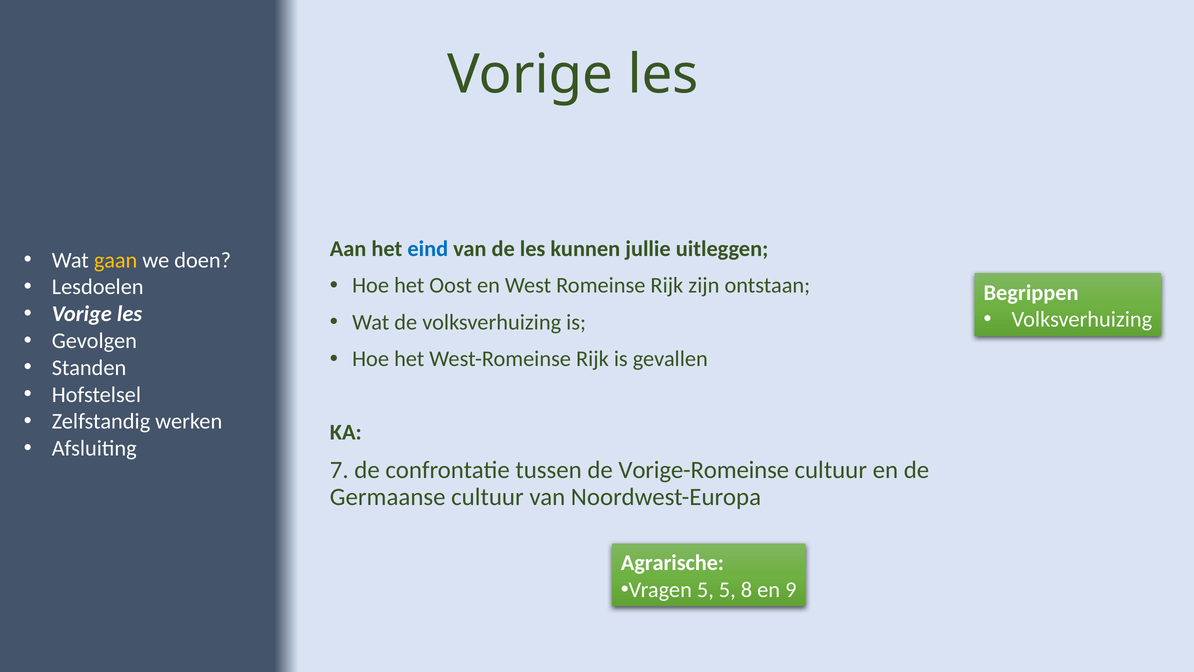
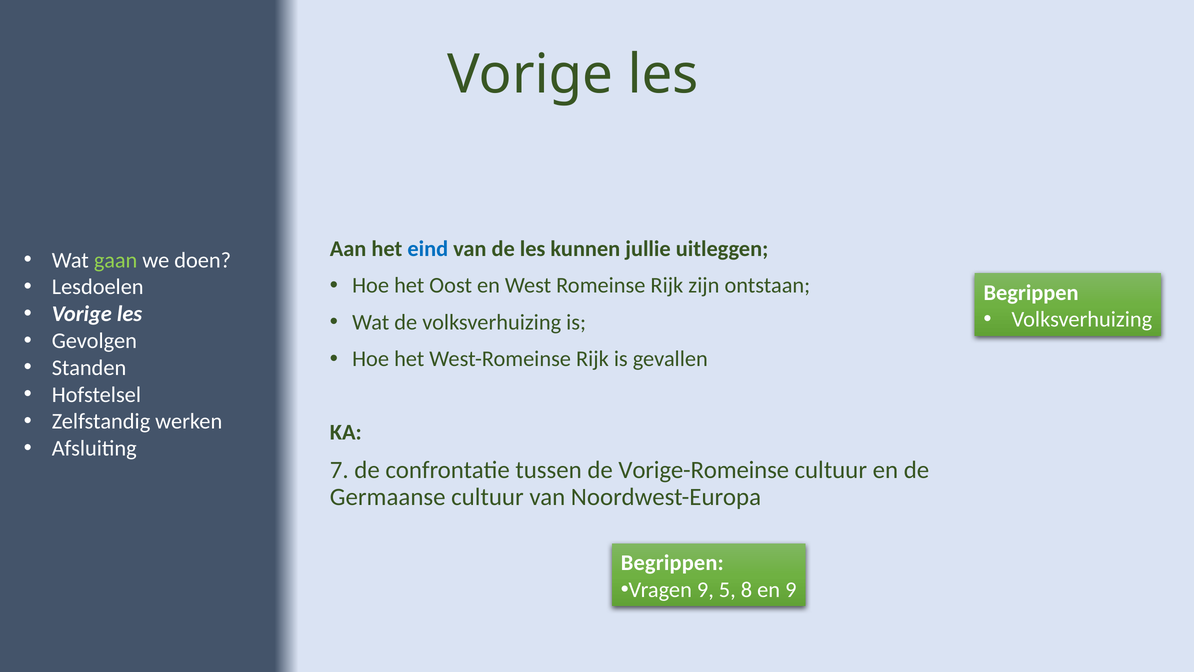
gaan colour: yellow -> light green
Agrarische at (672, 563): Agrarische -> Begrippen
Vragen 5: 5 -> 9
